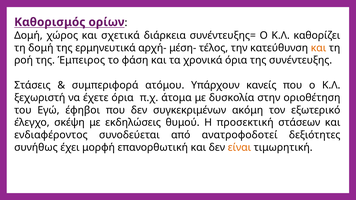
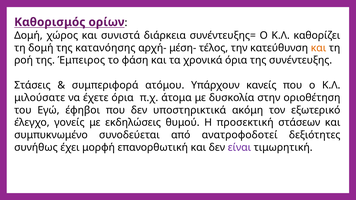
σχετικά: σχετικά -> συνιστά
ερμηνευτικά: ερμηνευτικά -> κατανόησης
ξεχωριστή: ξεχωριστή -> μιλούσατε
συγκεκριμένων: συγκεκριμένων -> υποστηρικτικά
σκέψη: σκέψη -> γονείς
ενδιαφέροντος: ενδιαφέροντος -> συμπυκνωμένο
είναι colour: orange -> purple
